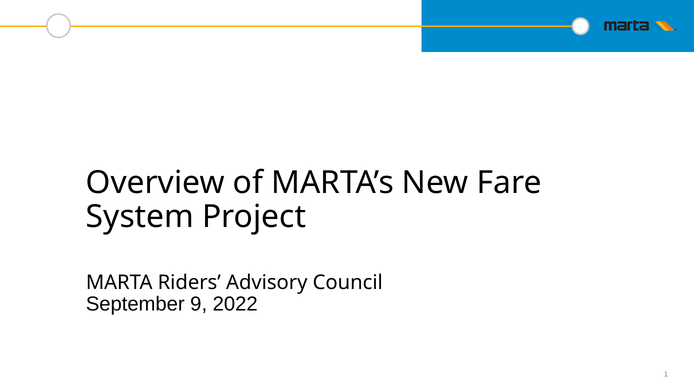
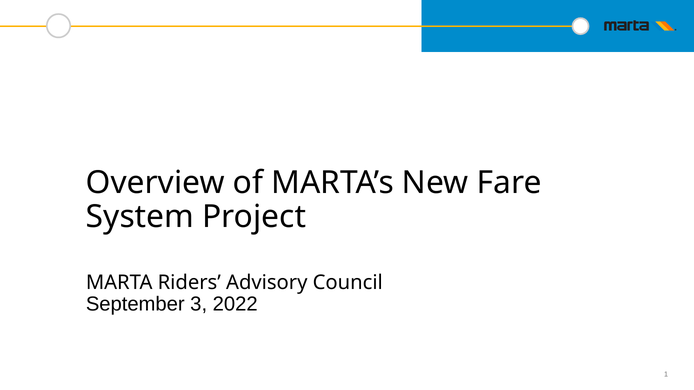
9: 9 -> 3
